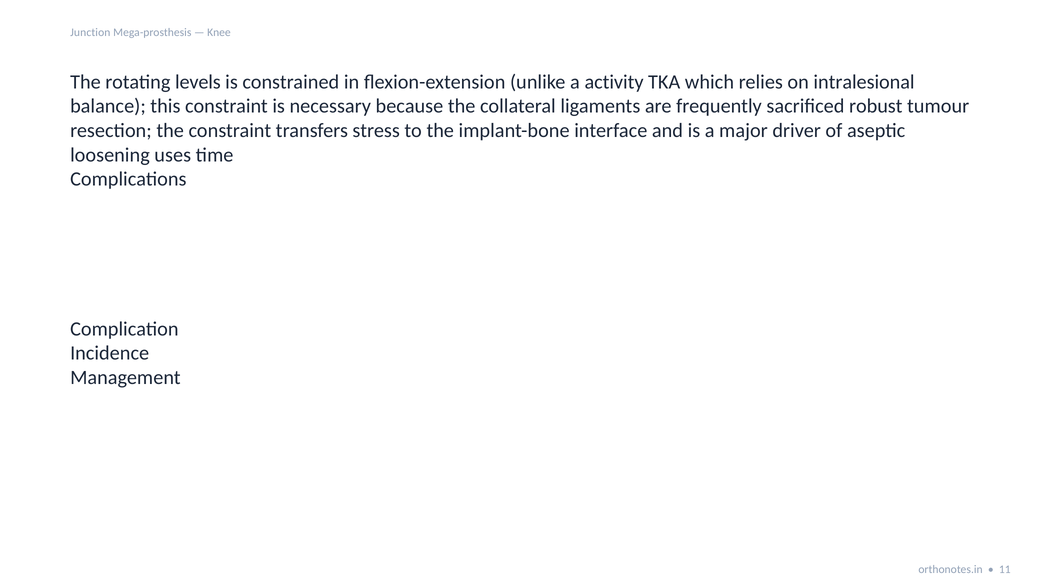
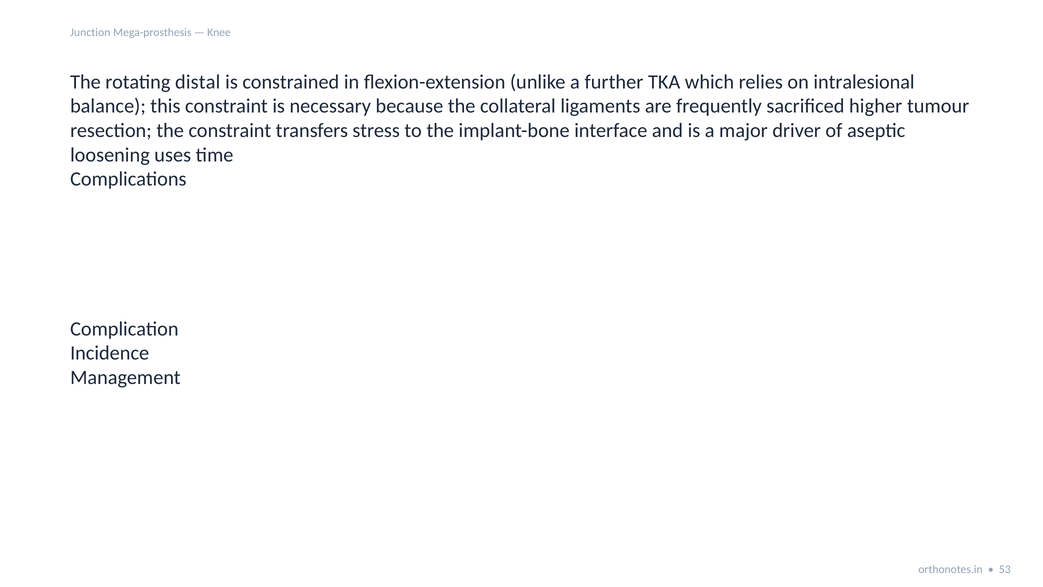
levels: levels -> distal
activity: activity -> further
robust: robust -> higher
11: 11 -> 53
